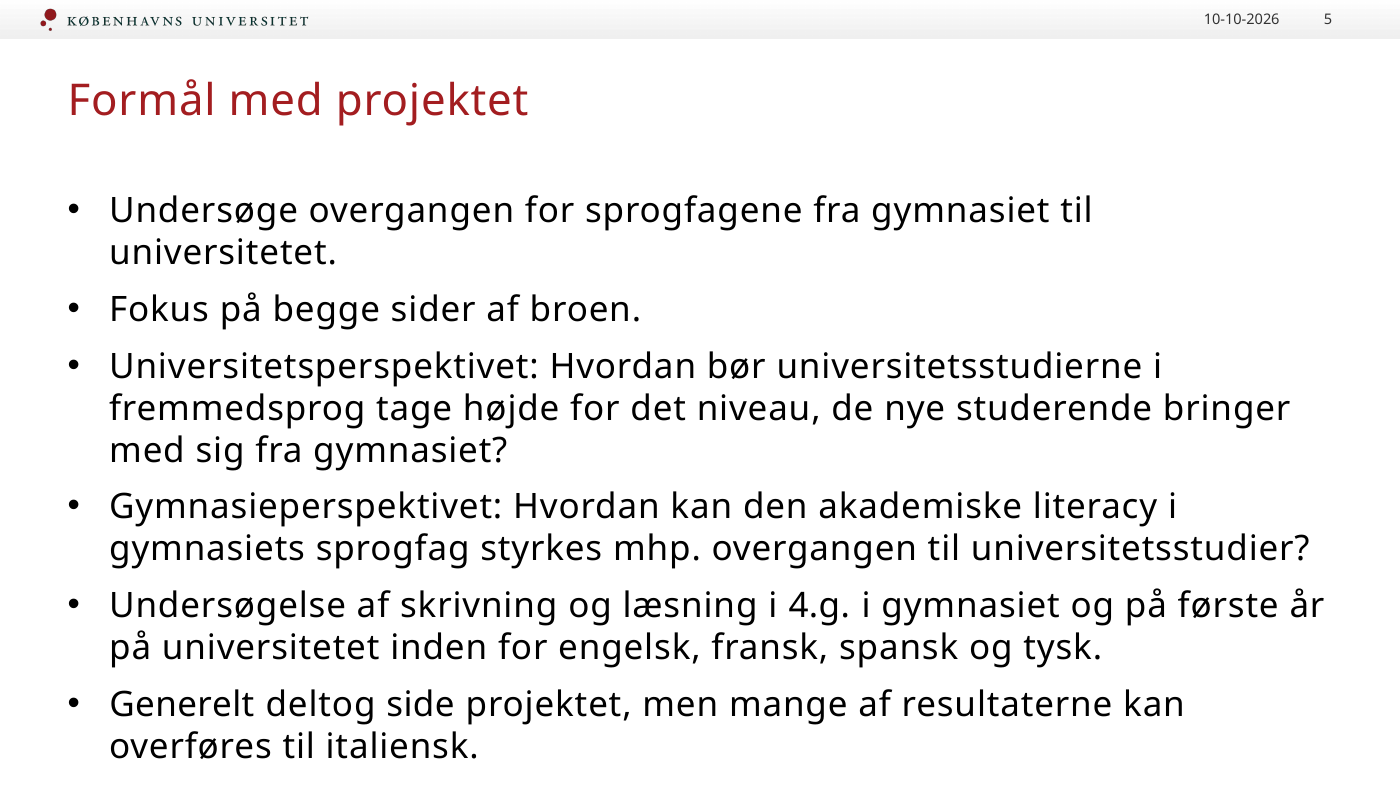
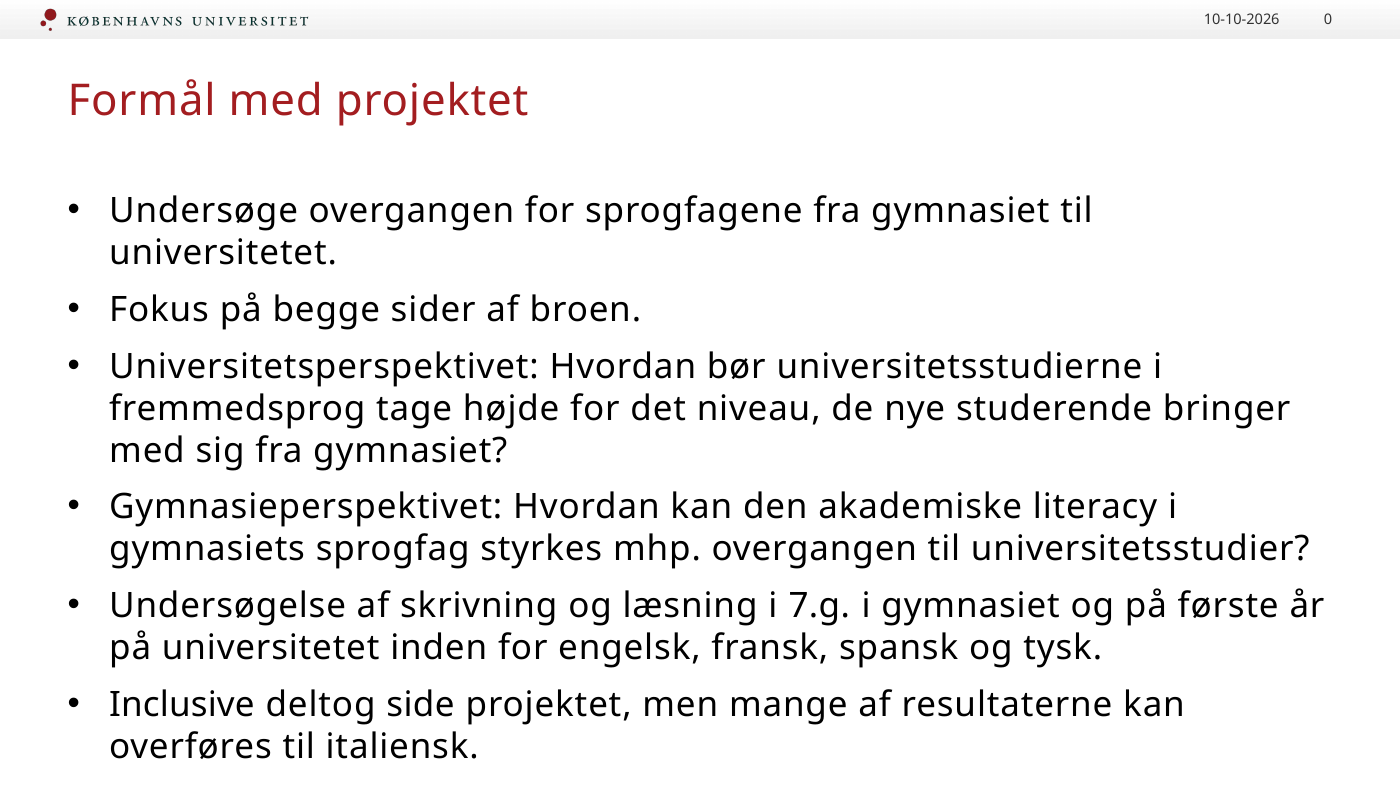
5: 5 -> 0
4.g: 4.g -> 7.g
Generelt: Generelt -> Inclusive
